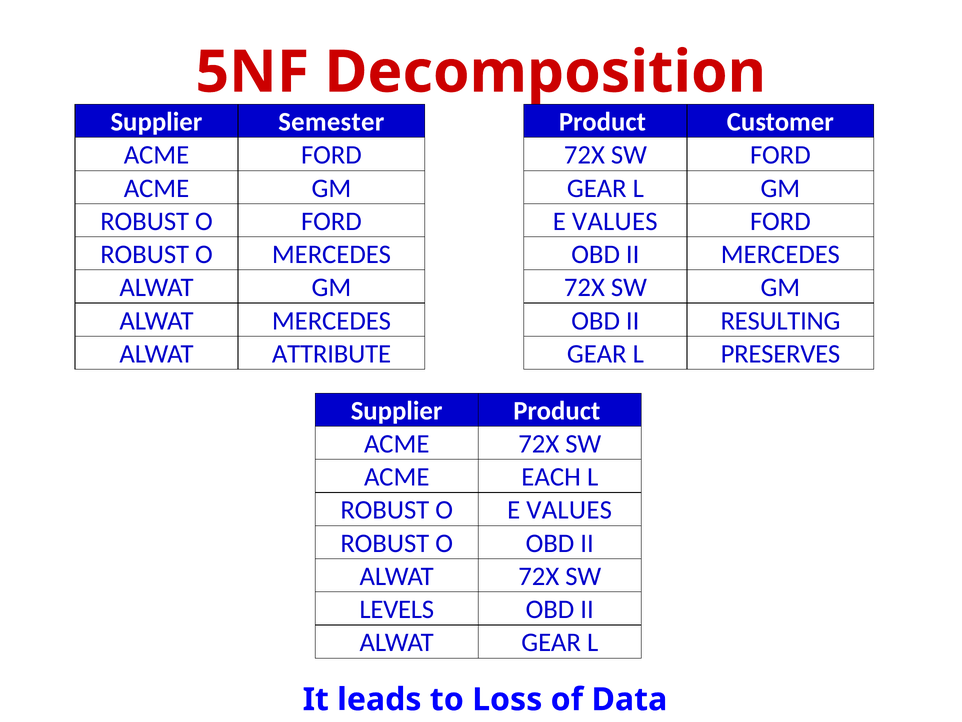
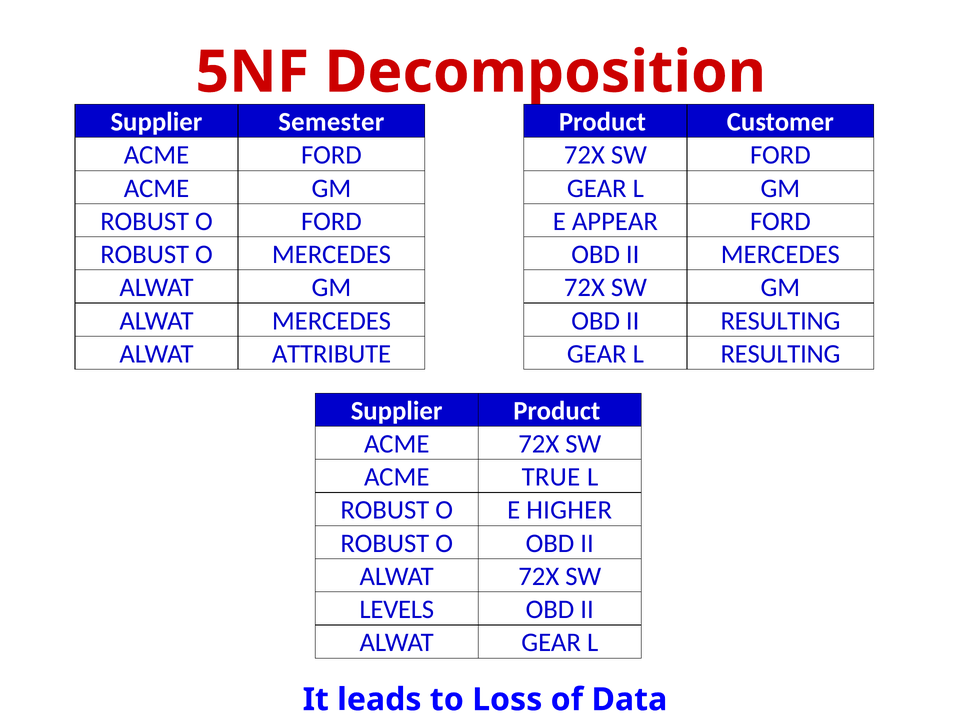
VALUES at (615, 221): VALUES -> APPEAR
L PRESERVES: PRESERVES -> RESULTING
EACH: EACH -> TRUE
O E VALUES: VALUES -> HIGHER
